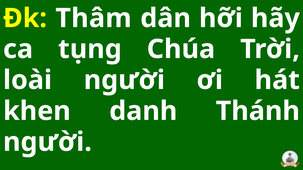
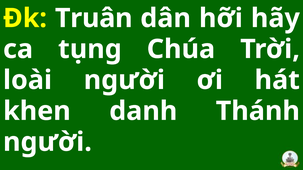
Thâm: Thâm -> Truân
